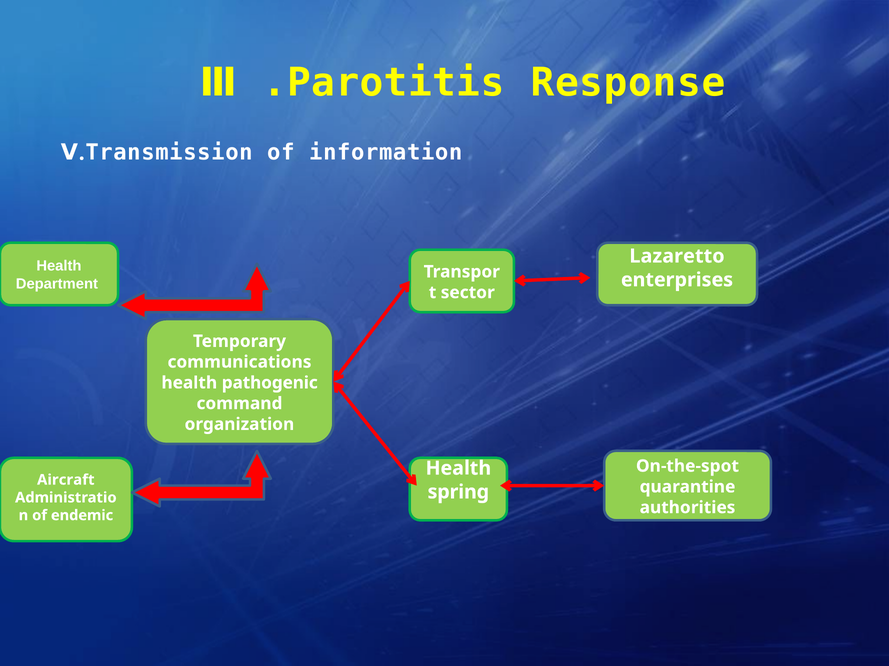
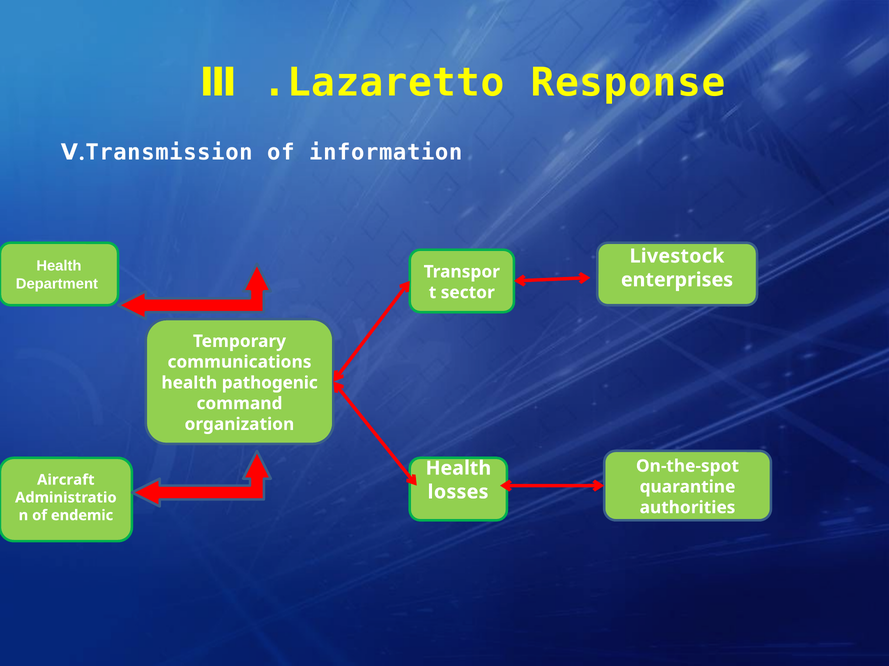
.Parotitis: .Parotitis -> .Lazaretto
Lazaretto: Lazaretto -> Livestock
spring: spring -> losses
